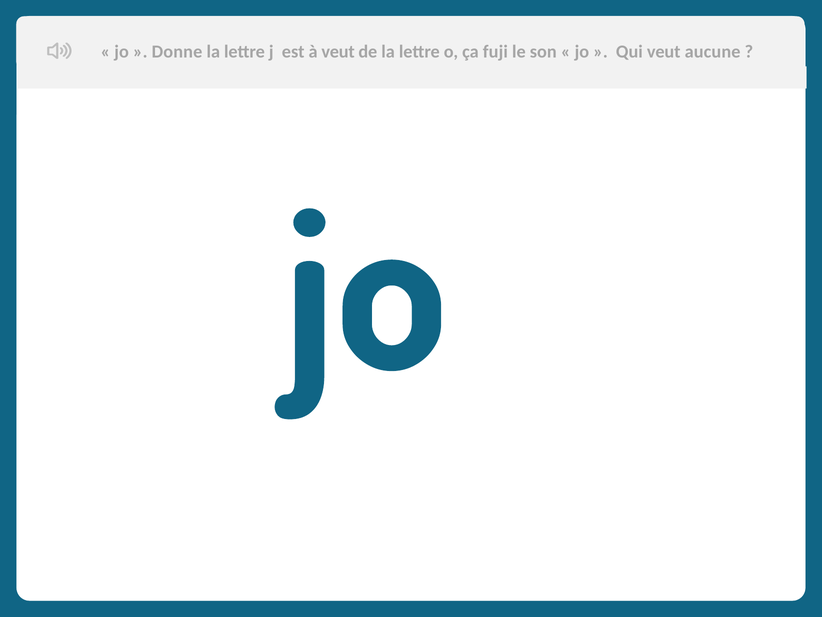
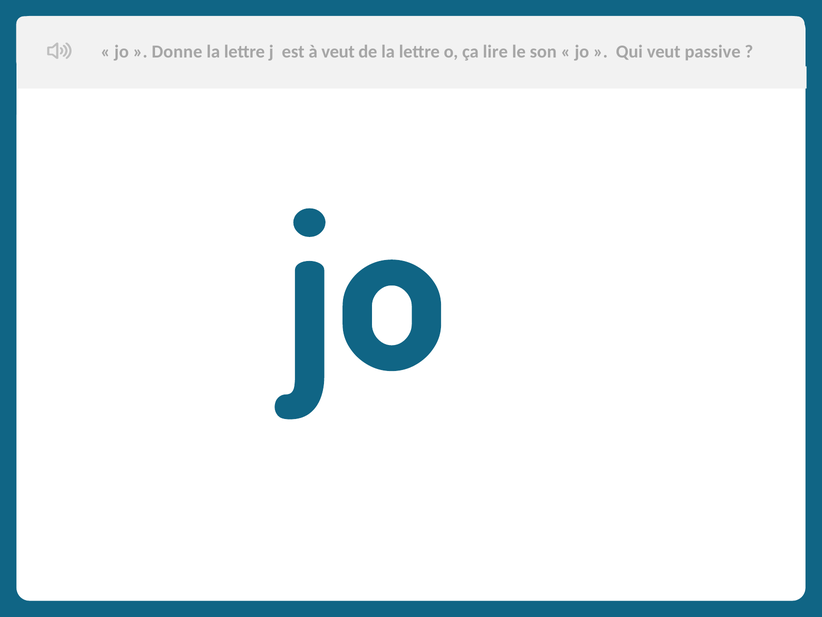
fuji: fuji -> lire
aucune: aucune -> passive
